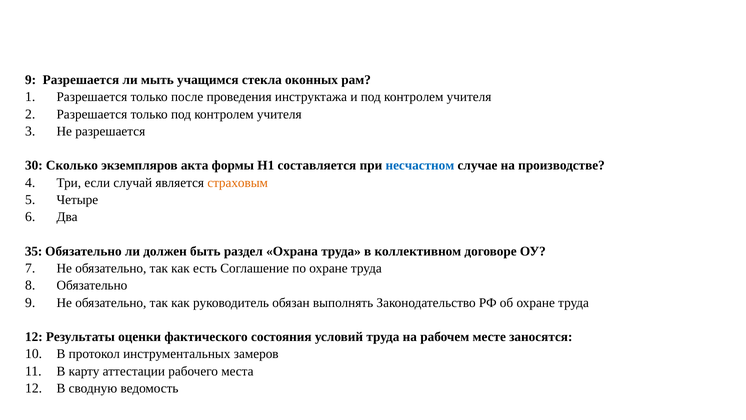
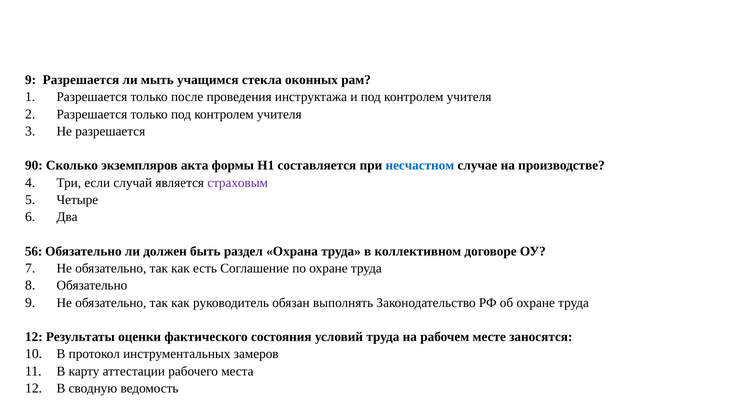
30: 30 -> 90
страховым colour: orange -> purple
35: 35 -> 56
